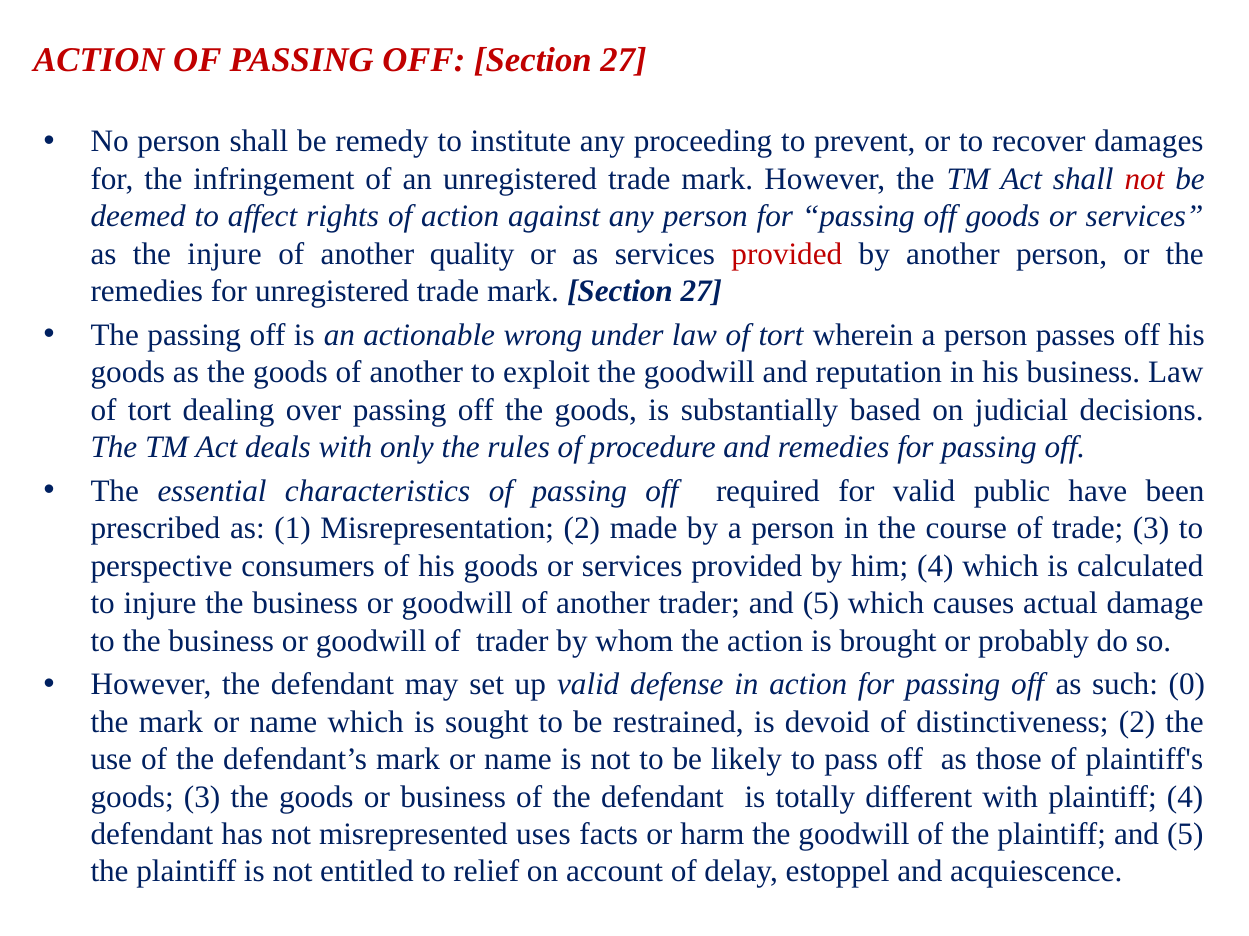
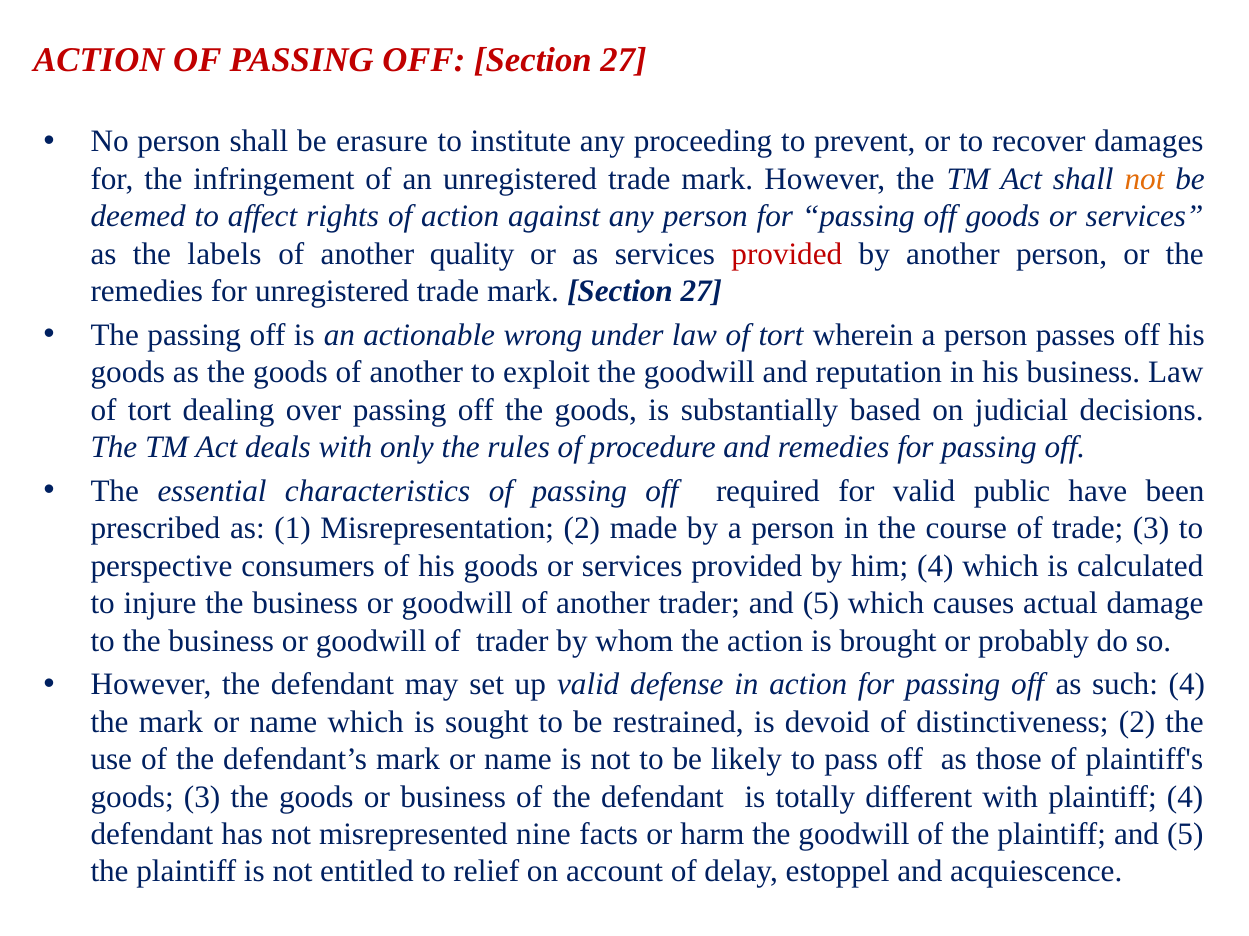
remedy: remedy -> erasure
not at (1145, 179) colour: red -> orange
the injure: injure -> labels
such 0: 0 -> 4
uses: uses -> nine
